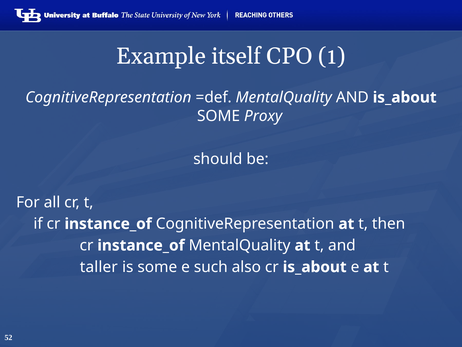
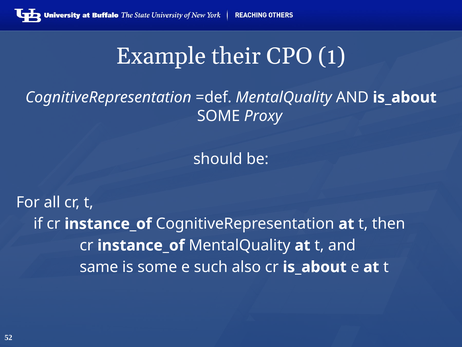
itself: itself -> their
taller: taller -> same
